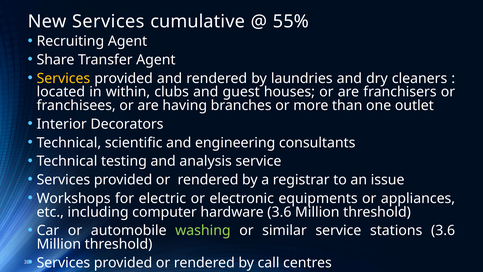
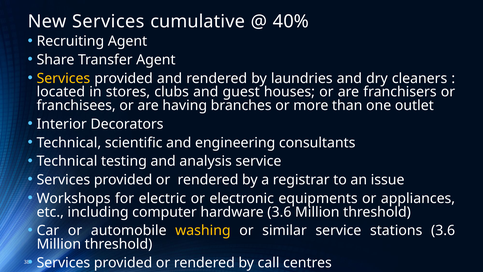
55%: 55% -> 40%
within: within -> stores
washing colour: light green -> yellow
